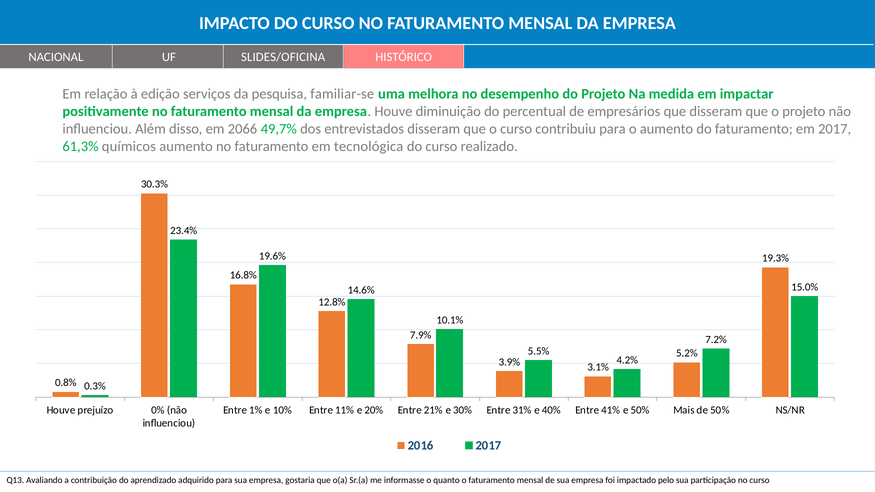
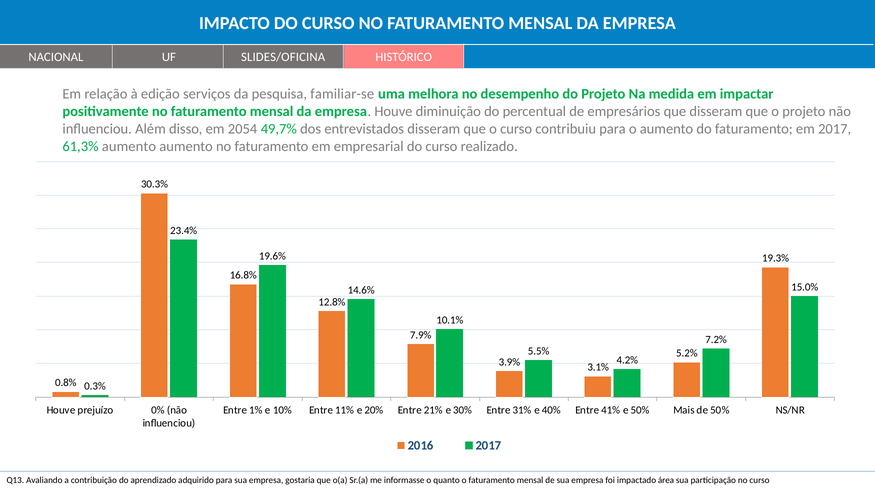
2066: 2066 -> 2054
61,3% químicos: químicos -> aumento
tecnológica: tecnológica -> empresarial
pelo: pelo -> área
